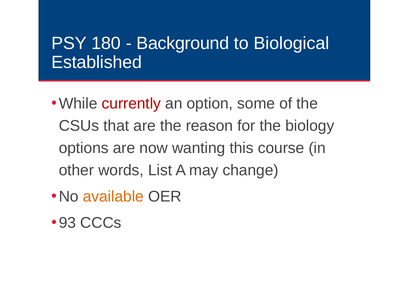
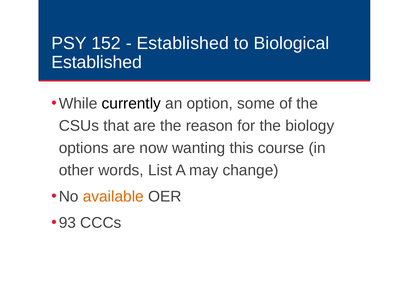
180: 180 -> 152
Background at (183, 43): Background -> Established
currently colour: red -> black
